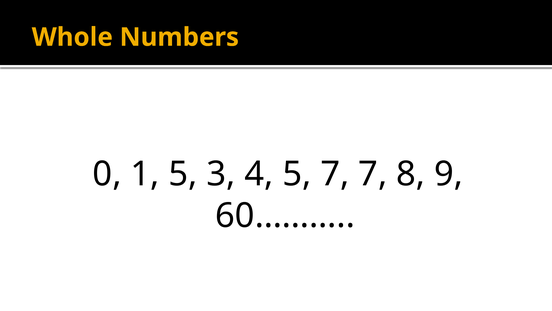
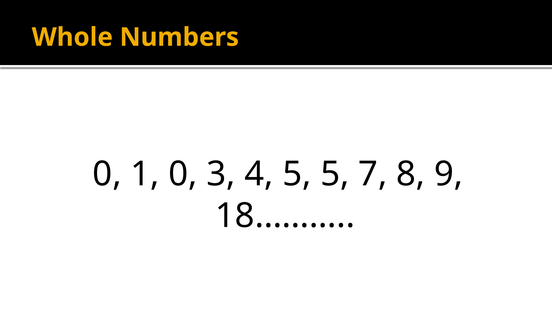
1 5: 5 -> 0
5 7: 7 -> 5
60………: 60……… -> 18………
